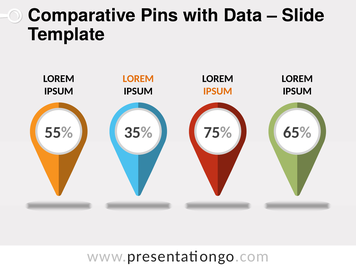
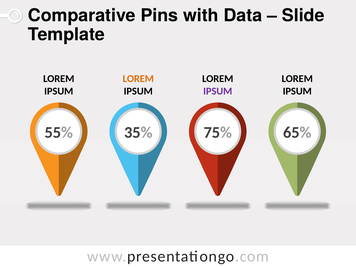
IPSUM at (218, 91) colour: orange -> purple
